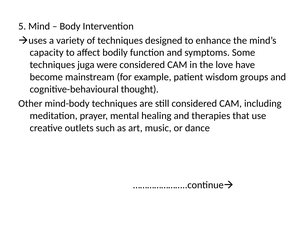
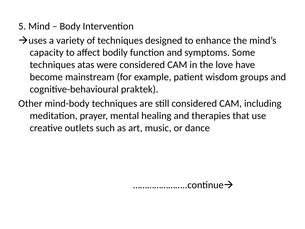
juga: juga -> atas
thought: thought -> praktek
